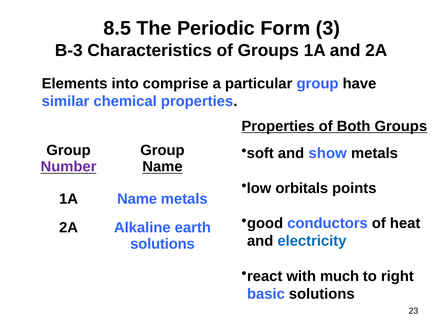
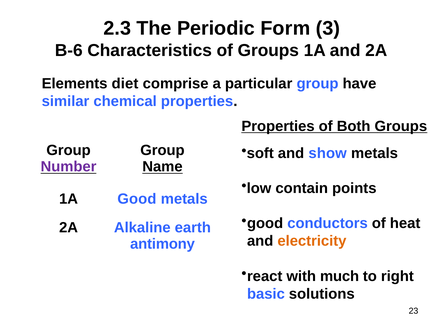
8.5: 8.5 -> 2.3
B-3: B-3 -> B-6
into: into -> diet
orbitals: orbitals -> contain
1A Name: Name -> Good
electricity colour: blue -> orange
solutions at (163, 244): solutions -> antimony
